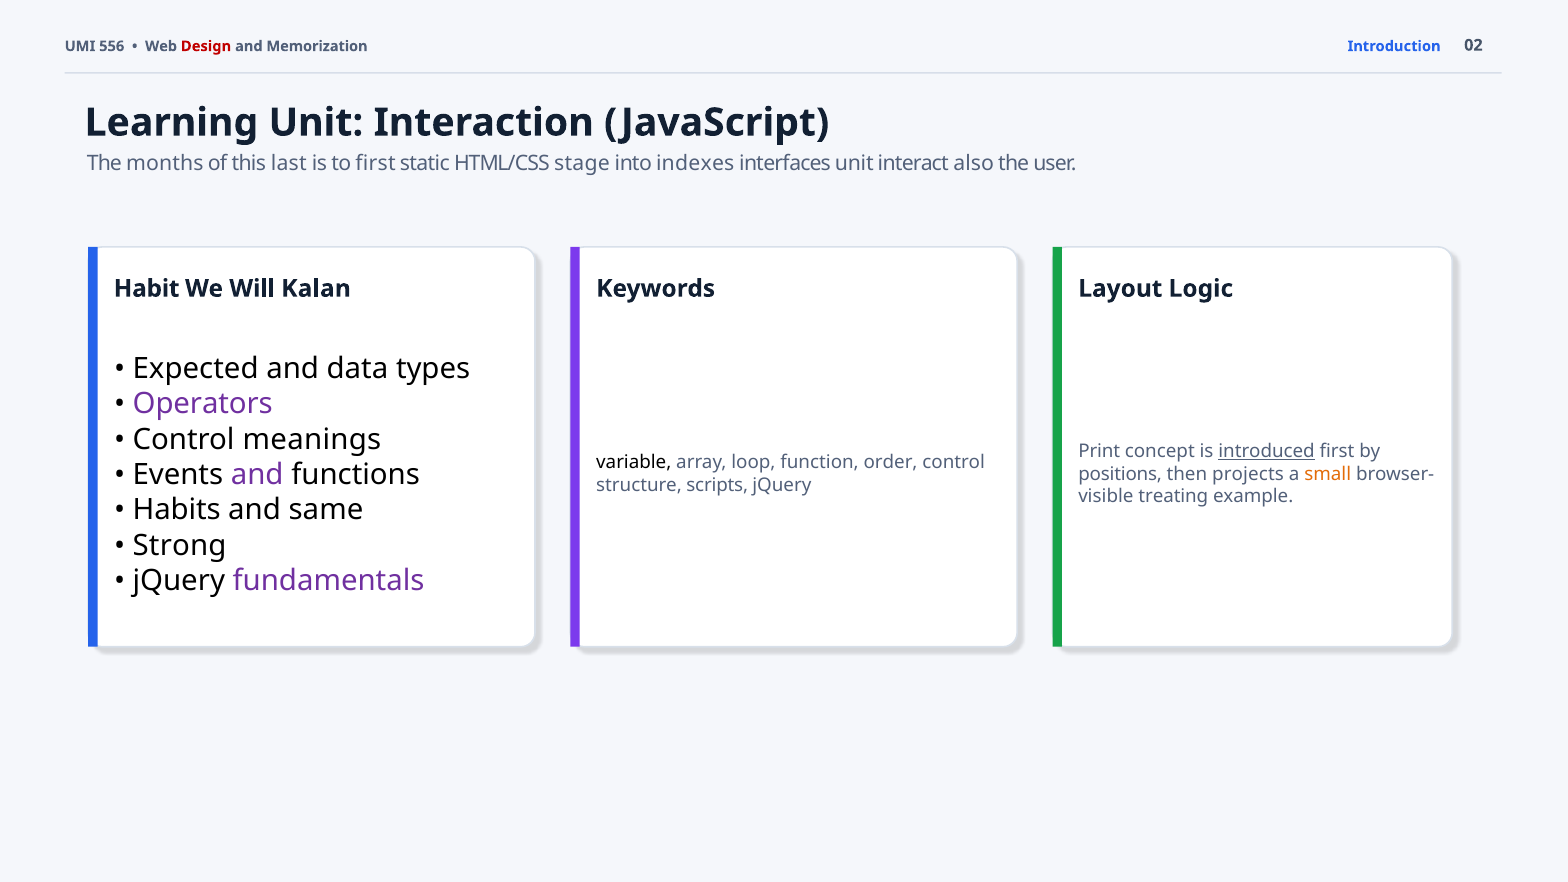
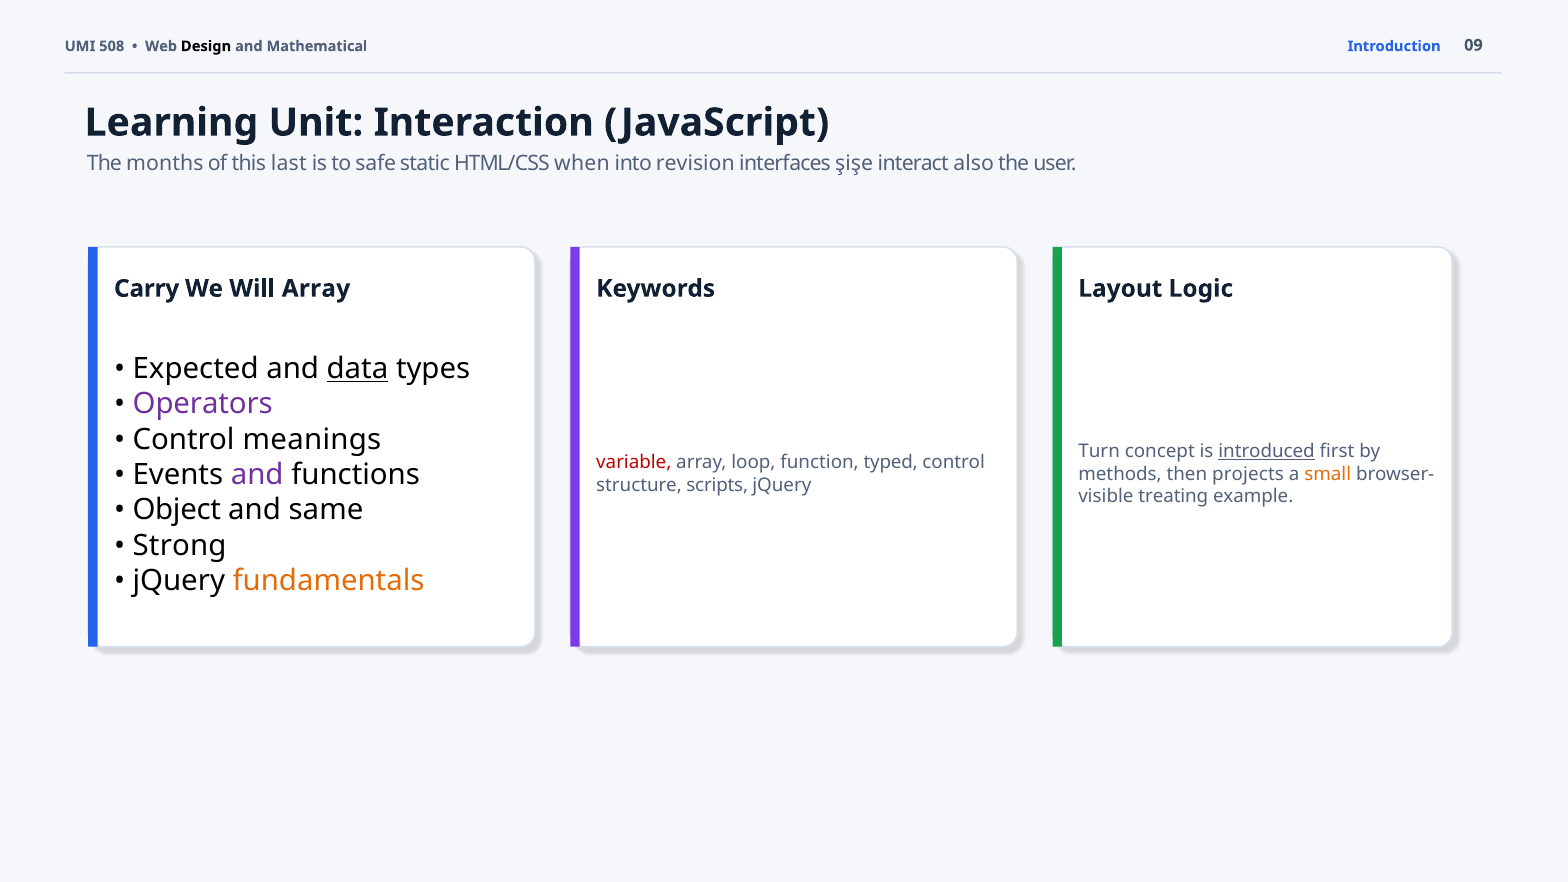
556: 556 -> 508
Design colour: red -> black
Memorization: Memorization -> Mathematical
02: 02 -> 09
to first: first -> safe
stage: stage -> when
indexes: indexes -> revision
interfaces unit: unit -> şişe
Habit: Habit -> Carry
Will Kalan: Kalan -> Array
data underline: none -> present
Print: Print -> Turn
variable colour: black -> red
order: order -> typed
positions: positions -> methods
Habits: Habits -> Object
fundamentals colour: purple -> orange
